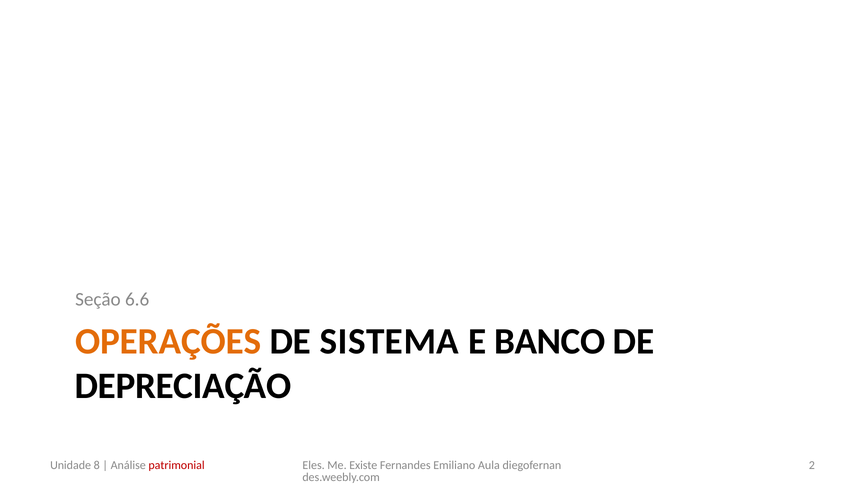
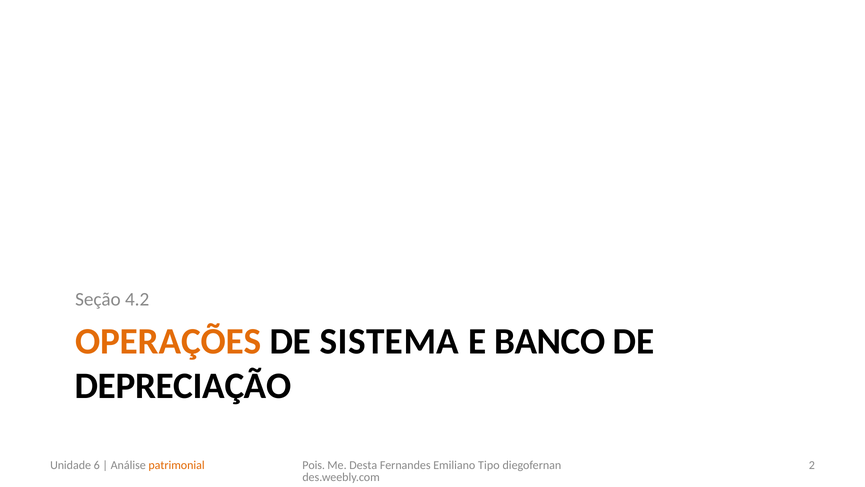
6.6: 6.6 -> 4.2
8: 8 -> 6
patrimonial colour: red -> orange
Eles: Eles -> Pois
Existe: Existe -> Desta
Aula: Aula -> Tipo
